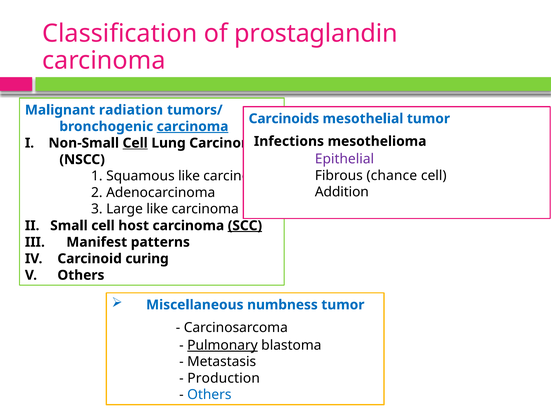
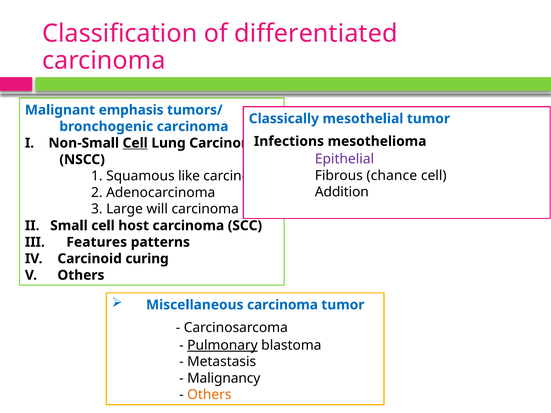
prostaglandin: prostaglandin -> differentiated
radiation: radiation -> emphasis
Carcinoids: Carcinoids -> Classically
carcinoma at (193, 127) underline: present -> none
Large like: like -> will
SCC underline: present -> none
Manifest: Manifest -> Features
Miscellaneous numbness: numbness -> carcinoma
Production: Production -> Malignancy
Others at (209, 395) colour: blue -> orange
